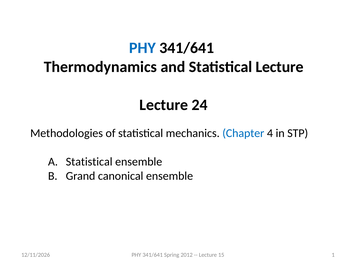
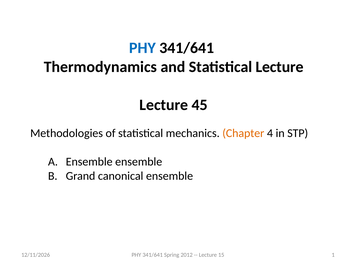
24: 24 -> 45
Chapter colour: blue -> orange
Statistical at (89, 162): Statistical -> Ensemble
